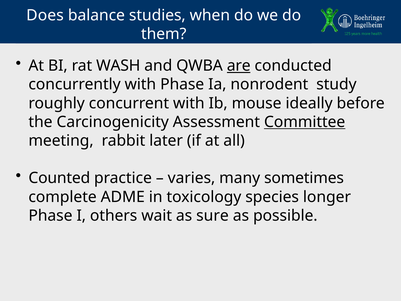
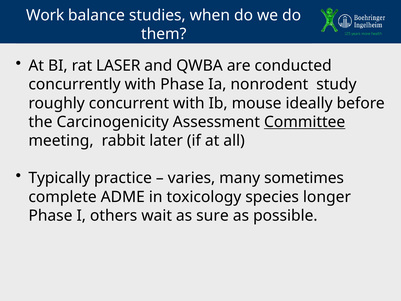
Does: Does -> Work
WASH: WASH -> LASER
are underline: present -> none
Counted: Counted -> Typically
